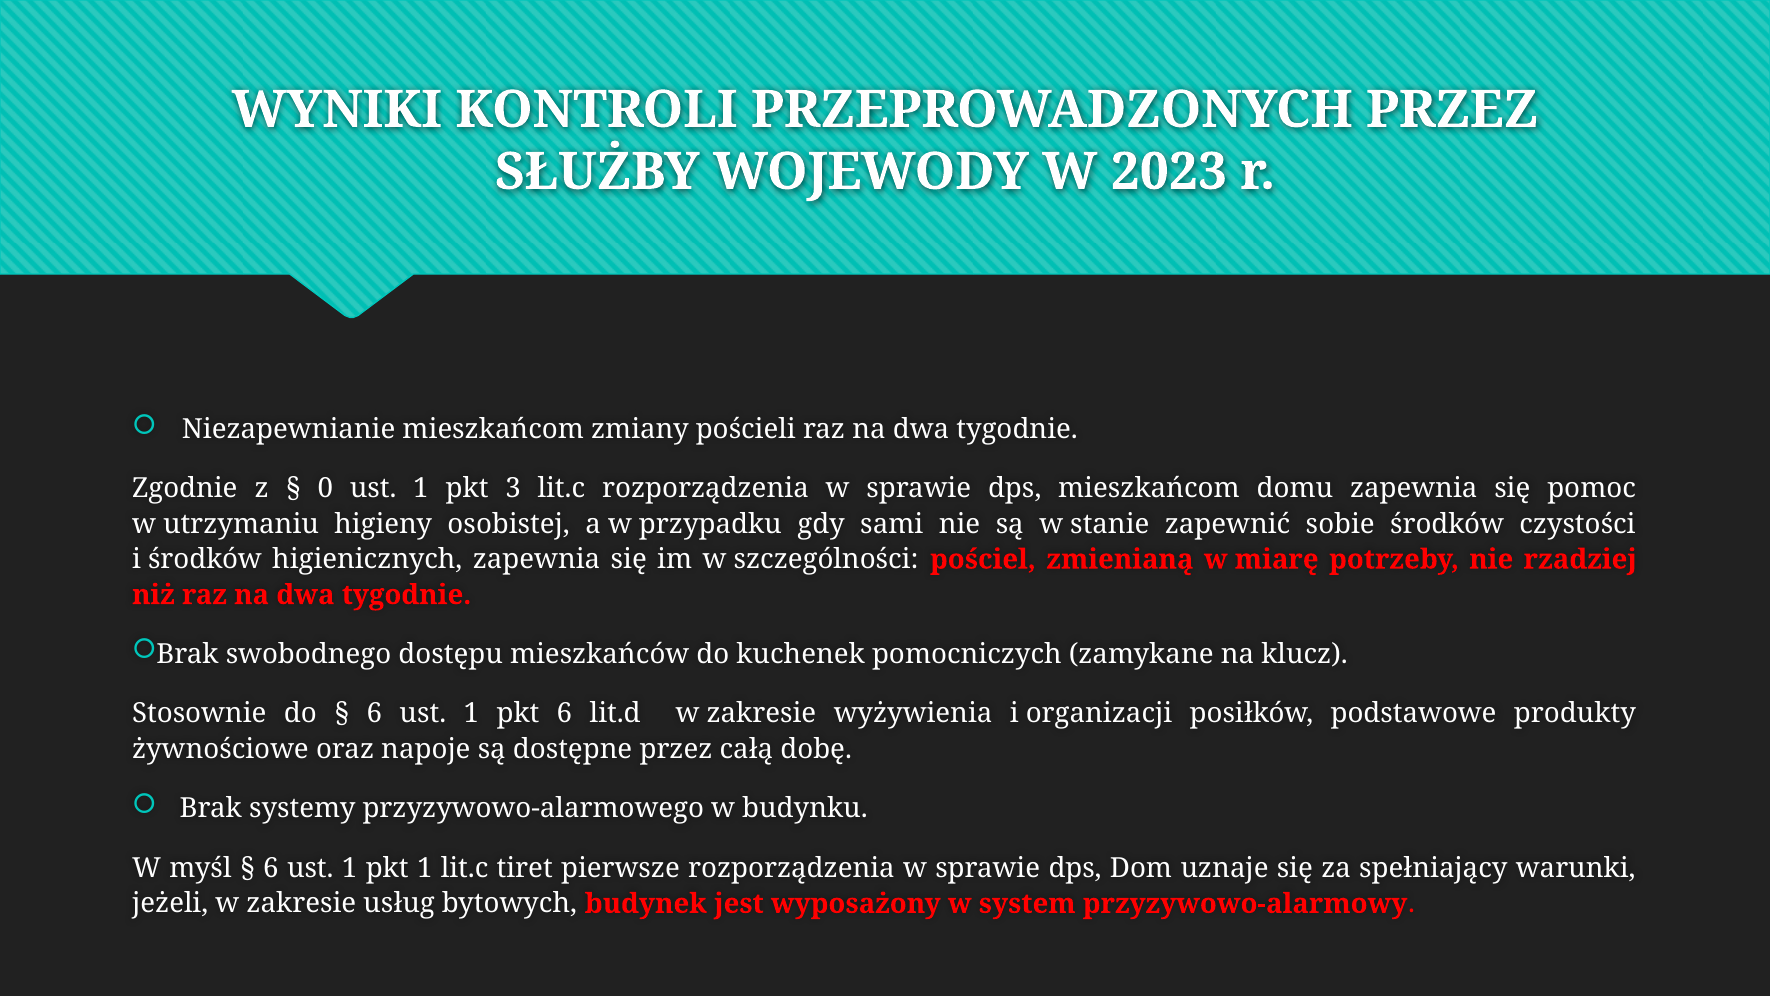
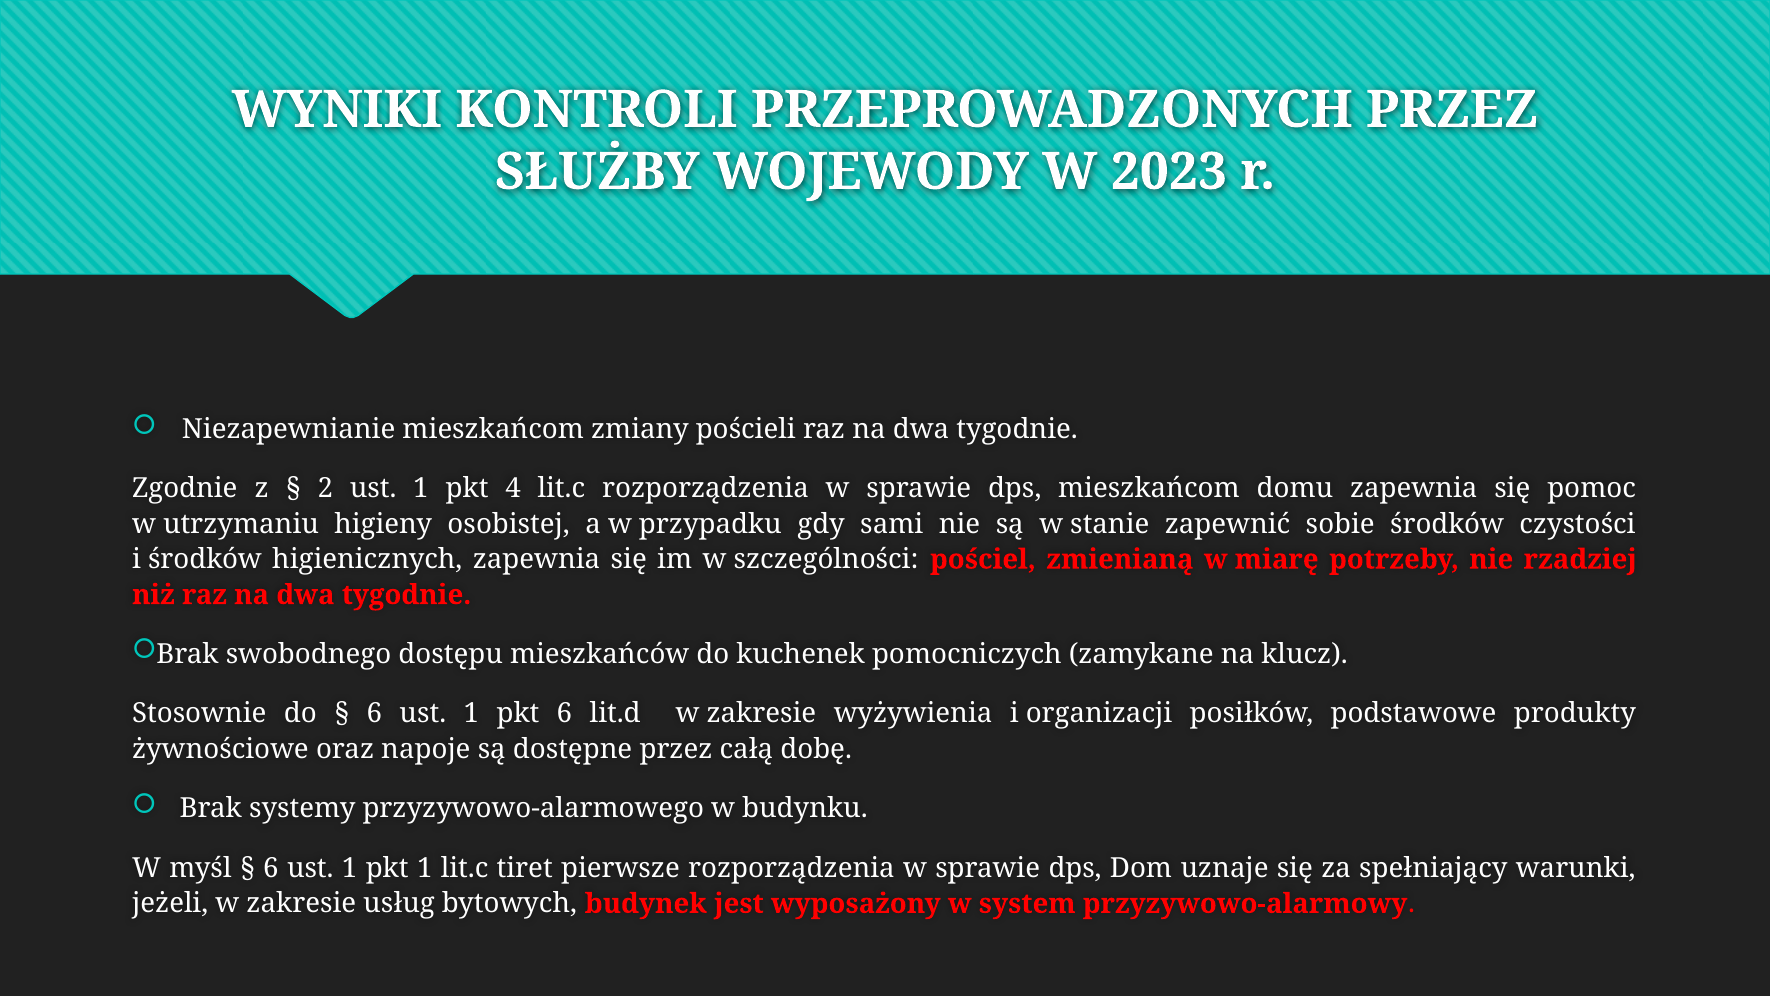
0: 0 -> 2
3: 3 -> 4
